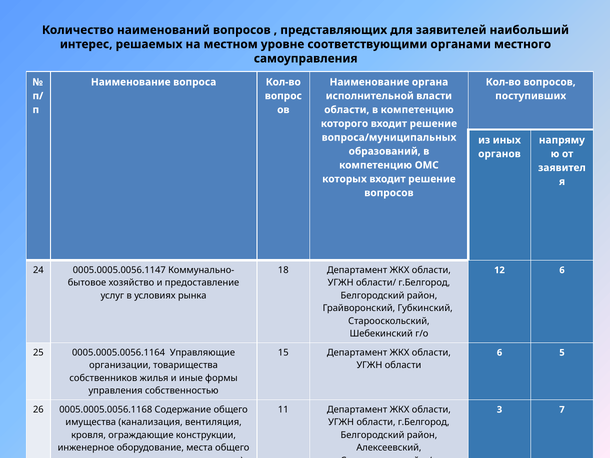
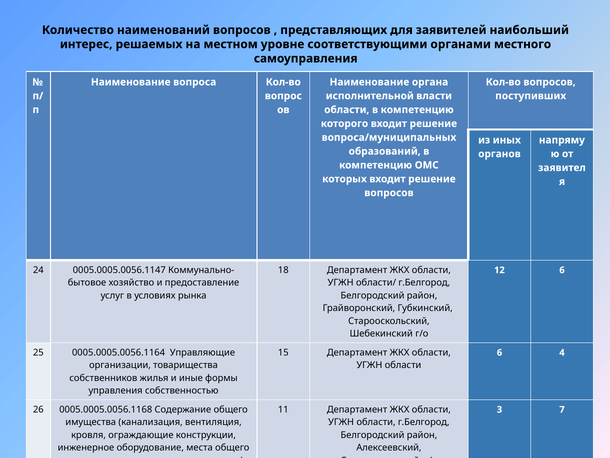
5: 5 -> 4
